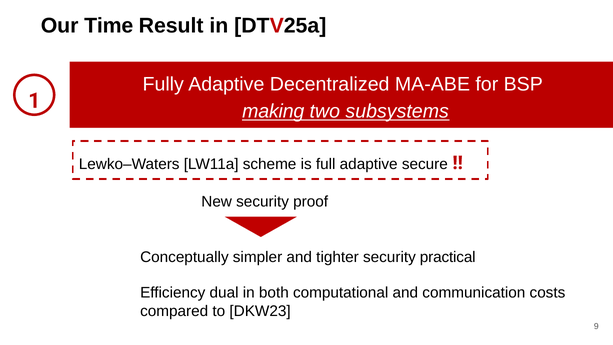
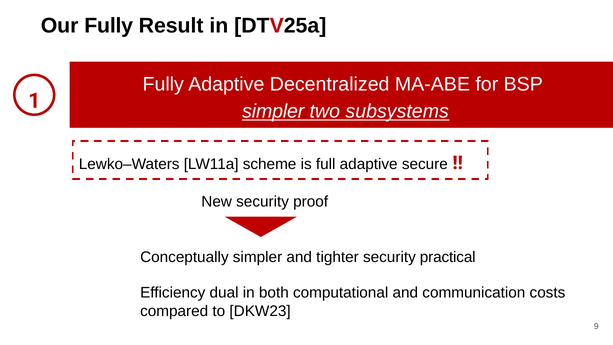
Our Time: Time -> Fully
making at (273, 111): making -> simpler
